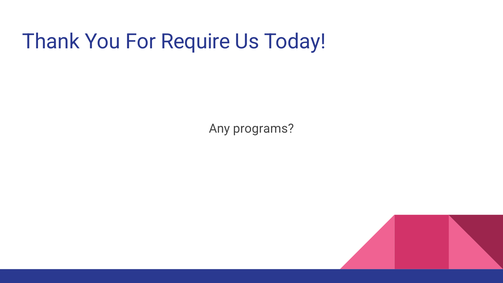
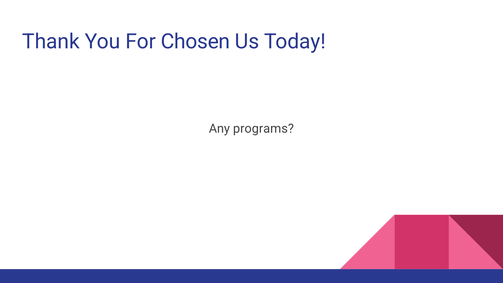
Require: Require -> Chosen
